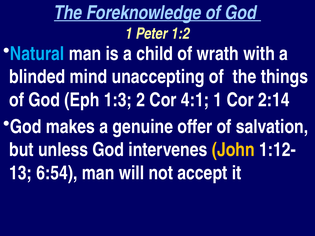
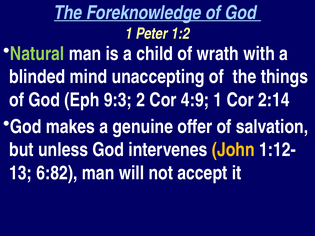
Natural colour: light blue -> light green
1:3: 1:3 -> 9:3
4:1: 4:1 -> 4:9
6:54: 6:54 -> 6:82
